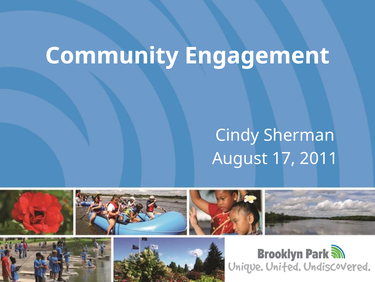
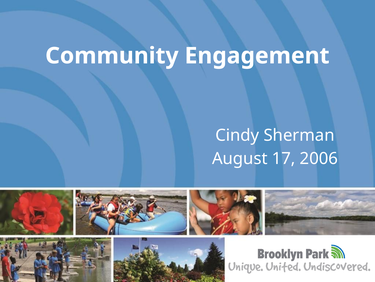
2011: 2011 -> 2006
